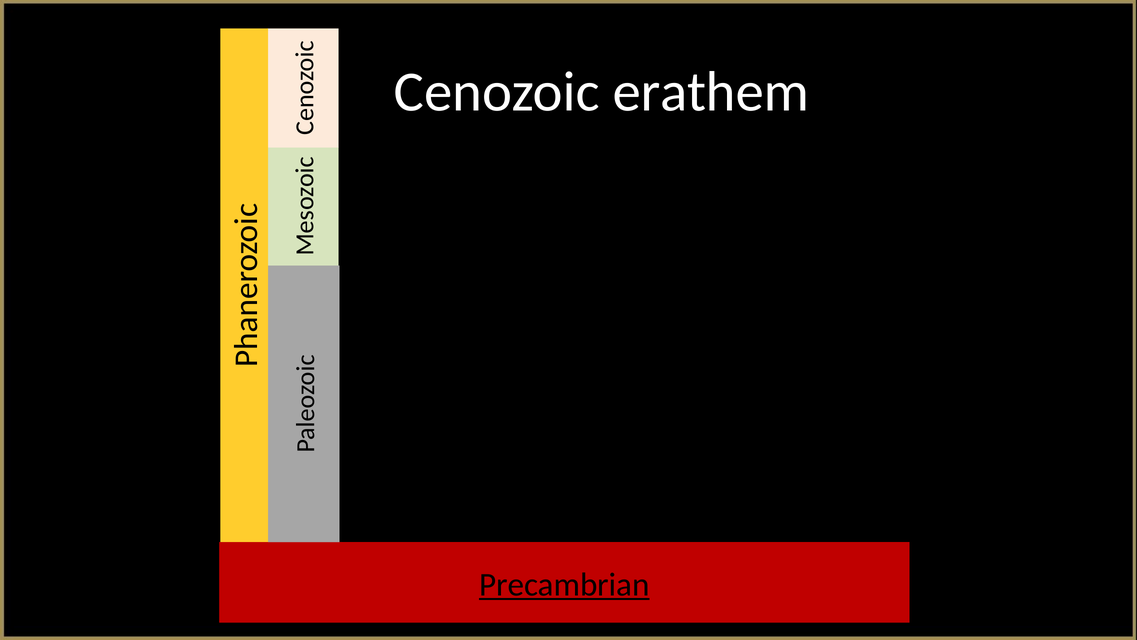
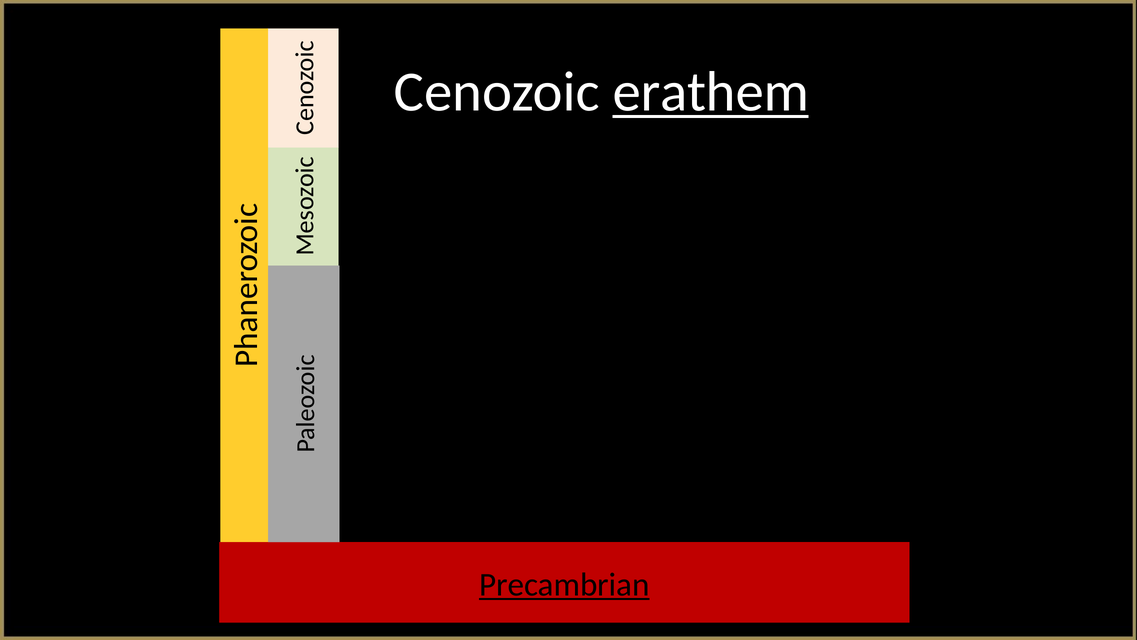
erathem underline: none -> present
